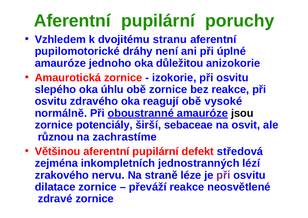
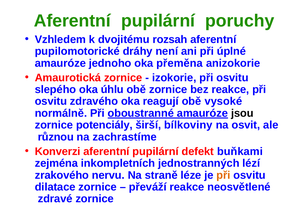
stranu: stranu -> rozsah
důležitou: důležitou -> přeměna
sebaceae: sebaceae -> bílkoviny
Většinou: Většinou -> Konverzi
středová: středová -> buňkami
při at (223, 175) colour: purple -> orange
